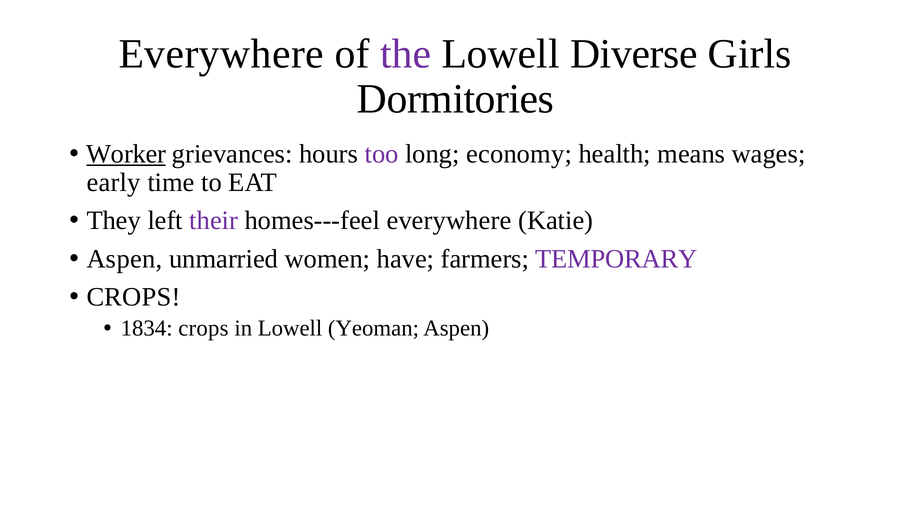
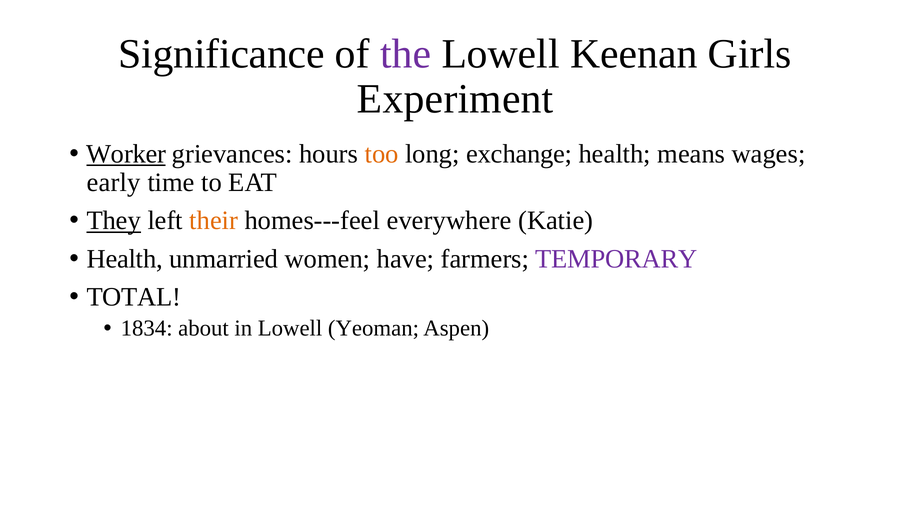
Everywhere at (221, 54): Everywhere -> Significance
Diverse: Diverse -> Keenan
Dormitories: Dormitories -> Experiment
too colour: purple -> orange
economy: economy -> exchange
They underline: none -> present
their colour: purple -> orange
Aspen at (124, 259): Aspen -> Health
CROPS at (134, 297): CROPS -> TOTAL
1834 crops: crops -> about
